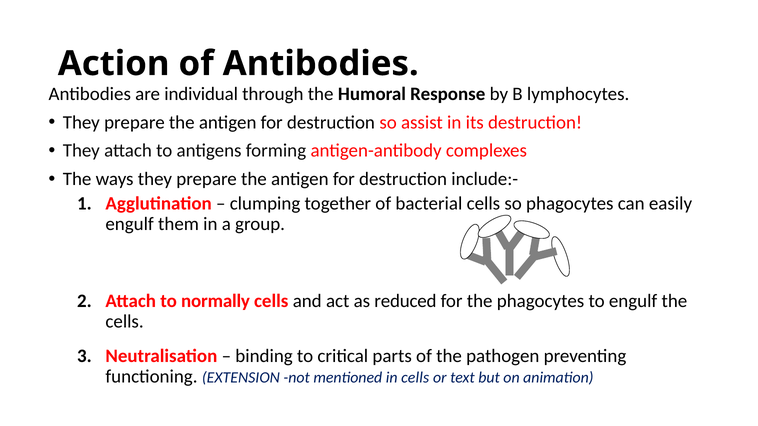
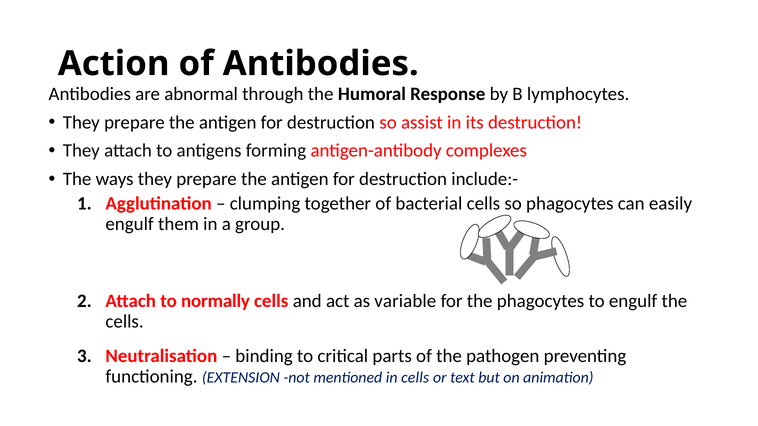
individual: individual -> abnormal
reduced: reduced -> variable
